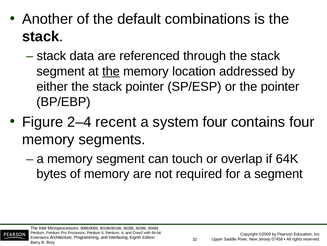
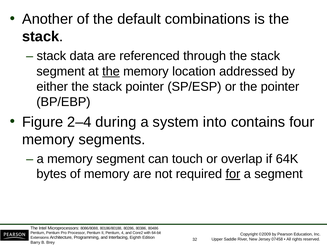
recent: recent -> during
system four: four -> into
for underline: none -> present
